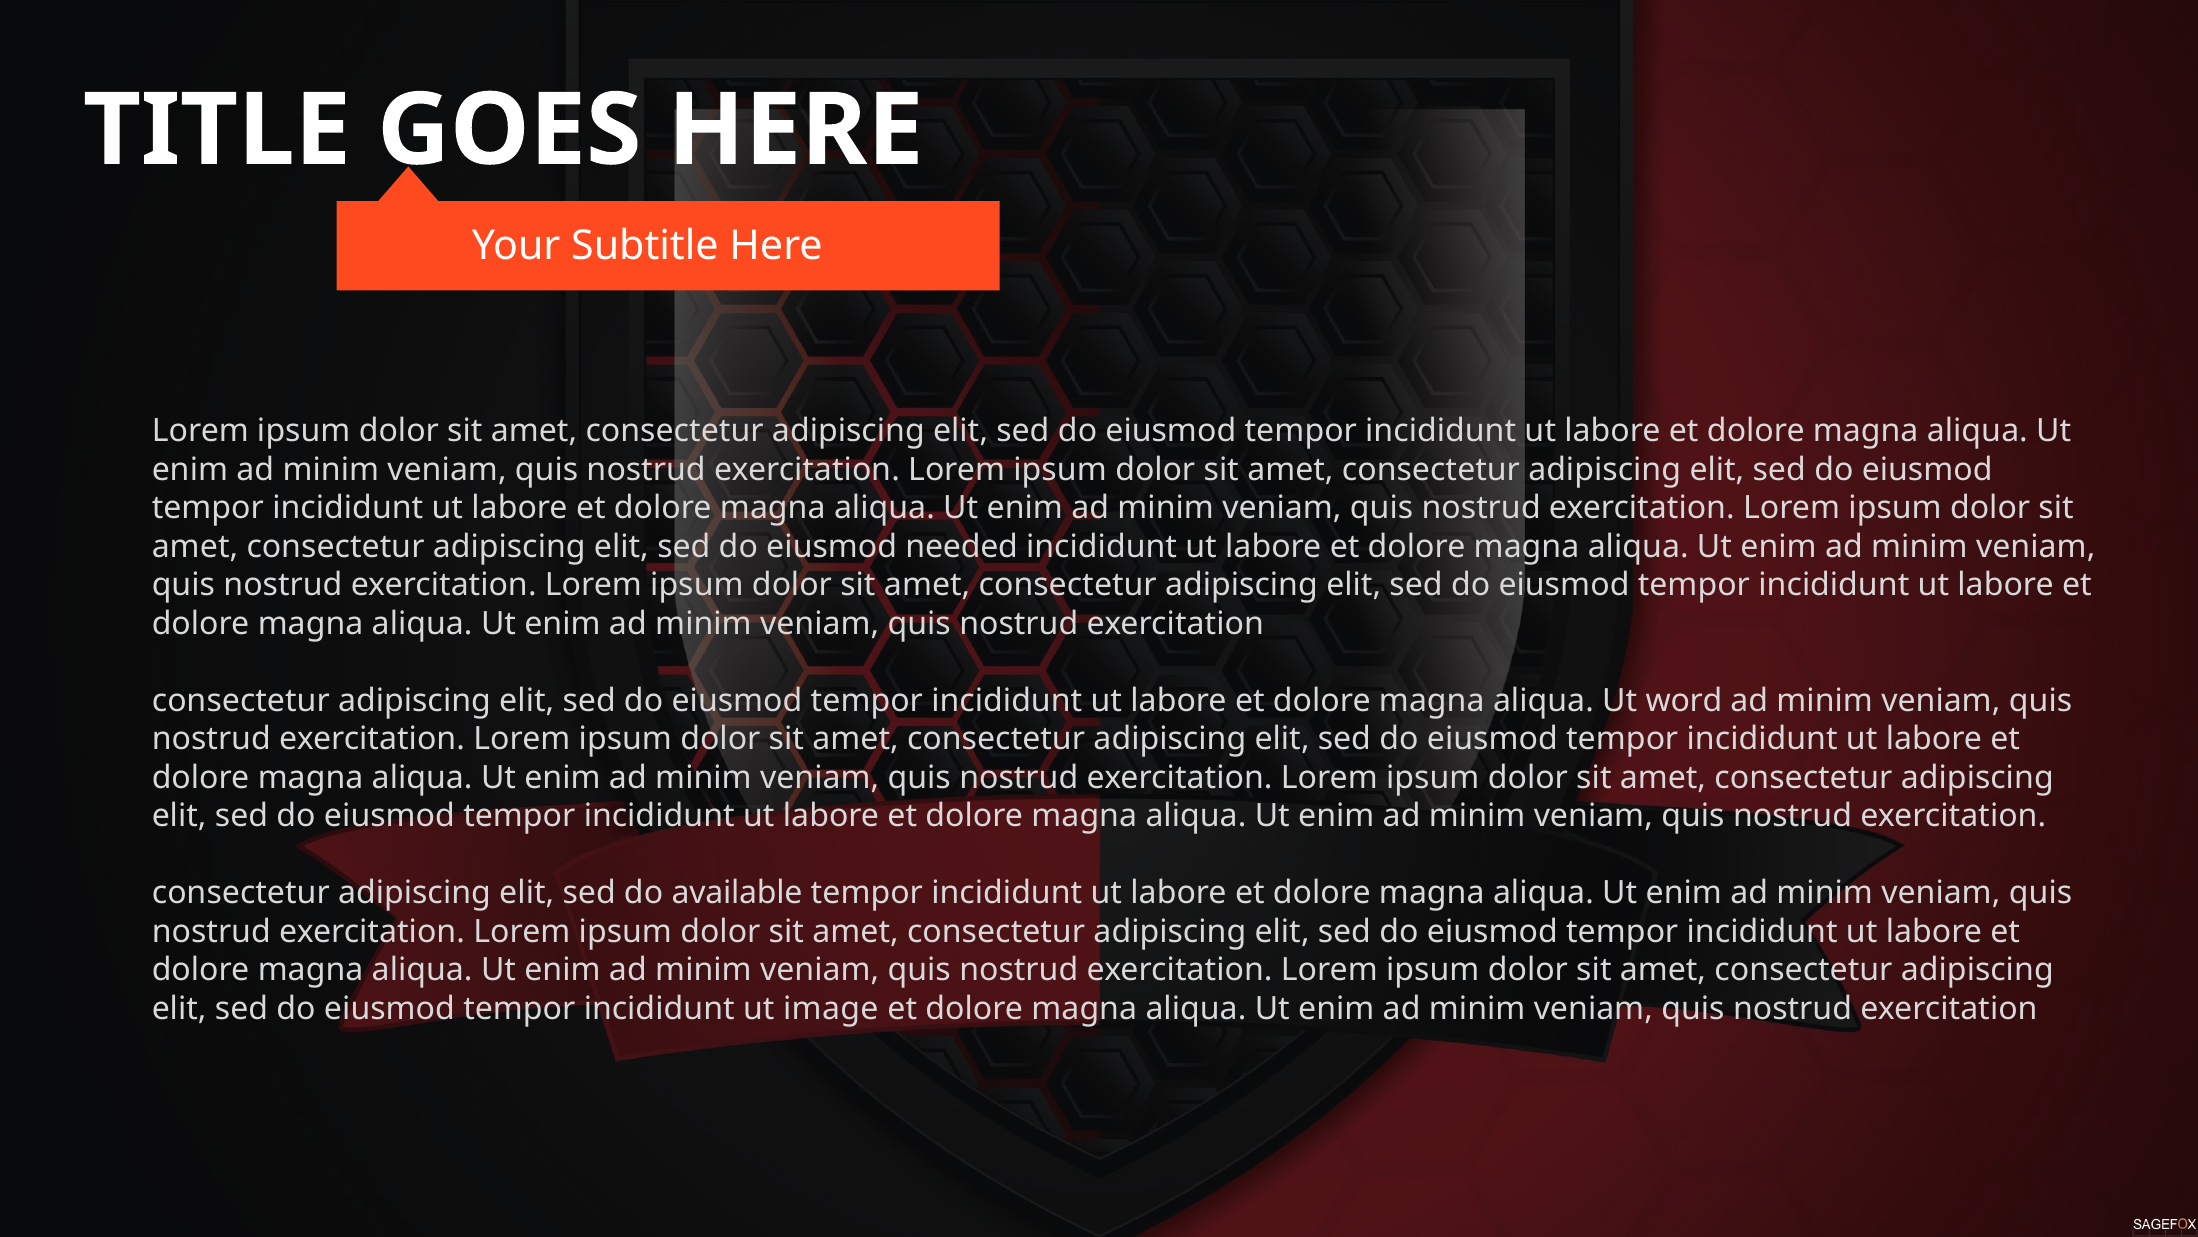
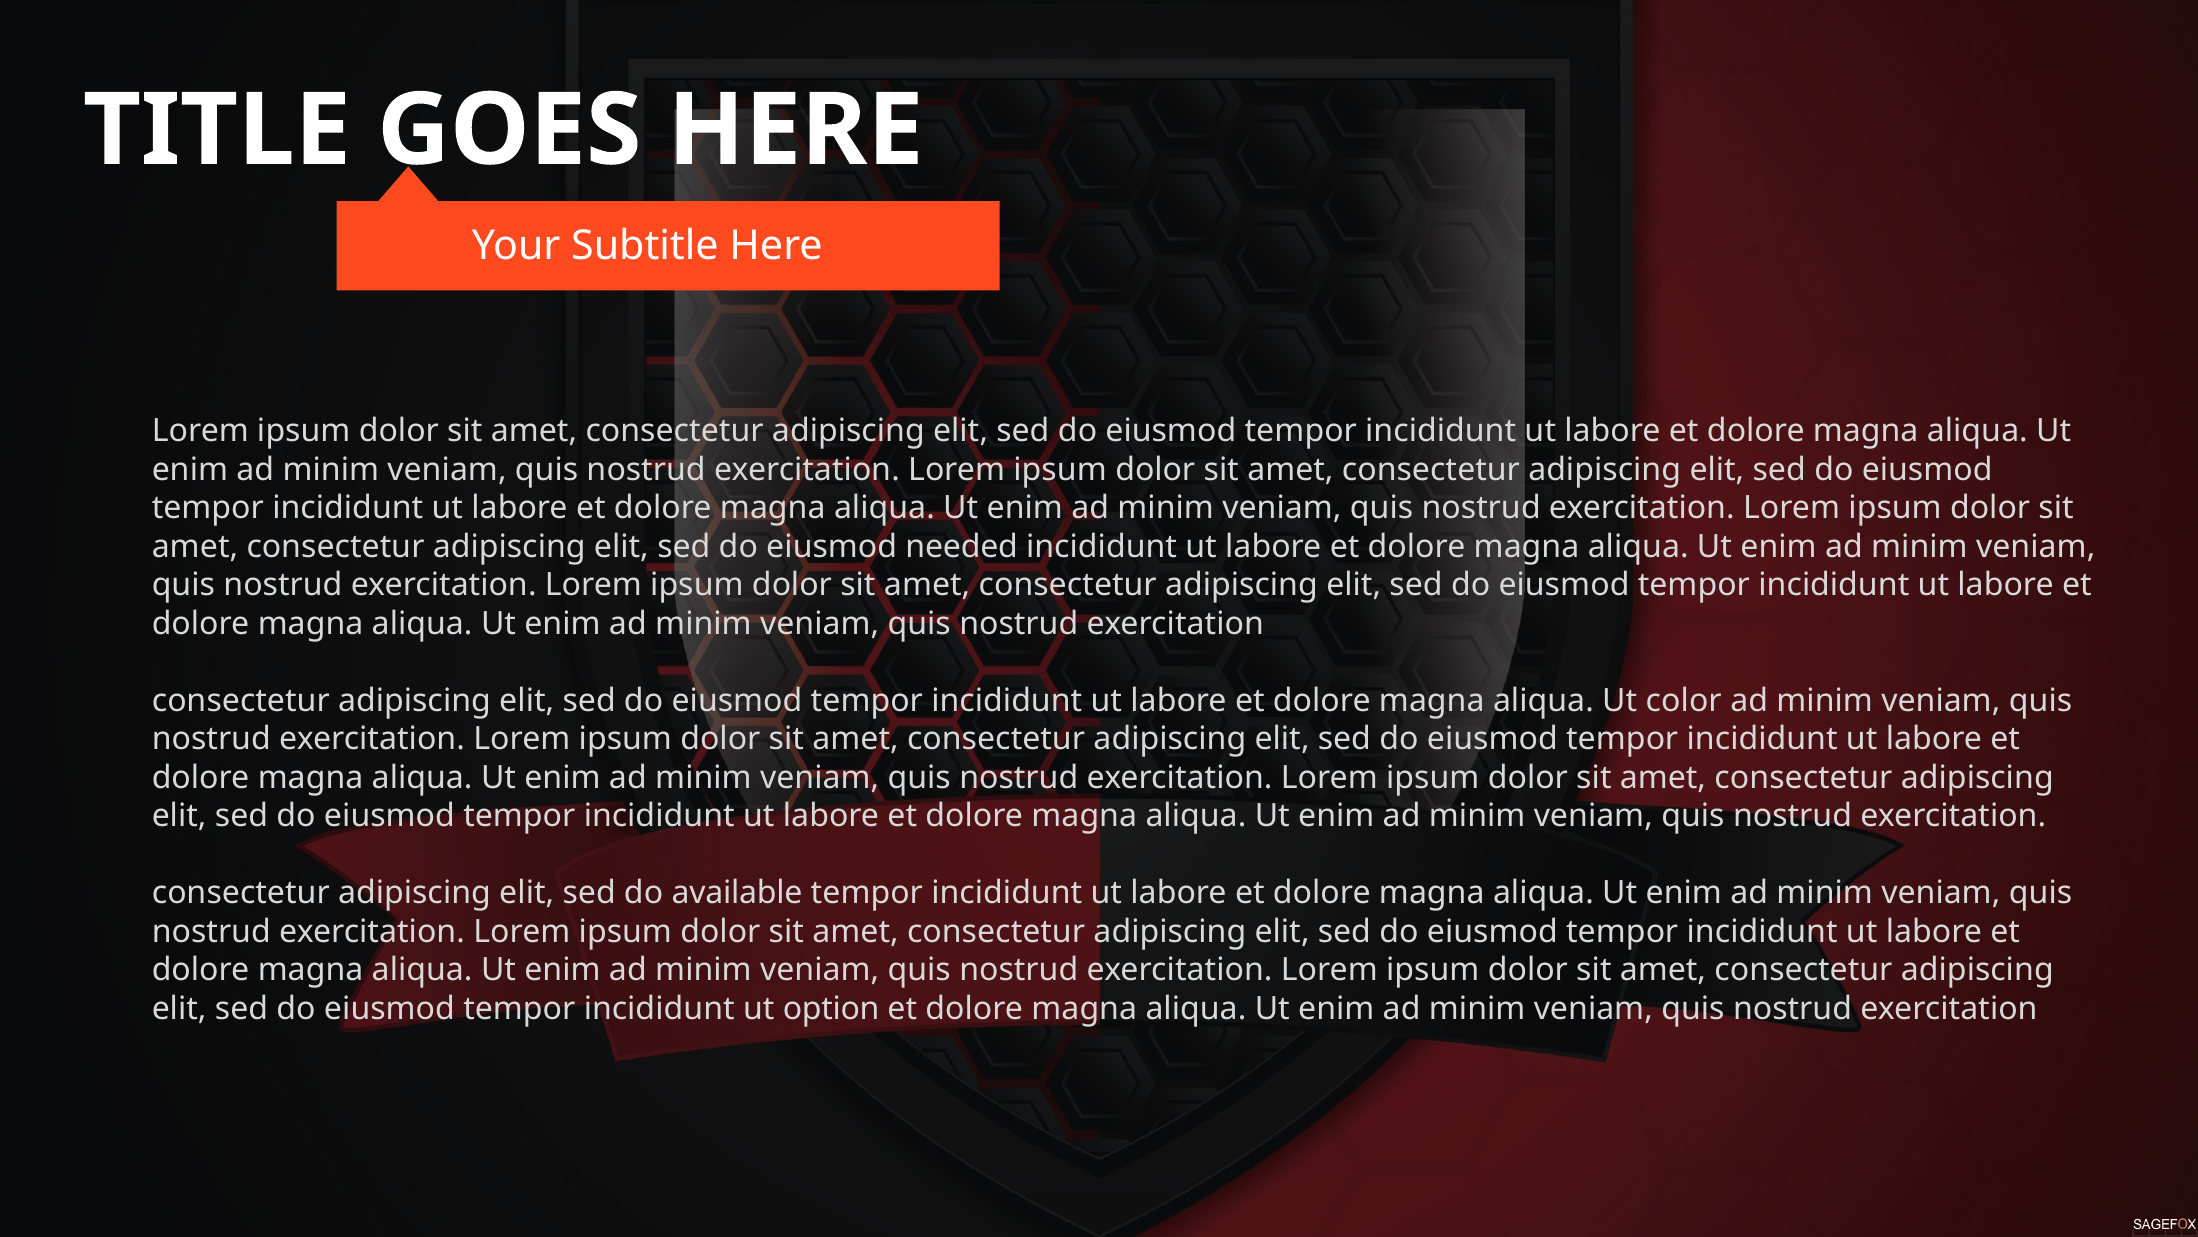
word: word -> color
image: image -> option
